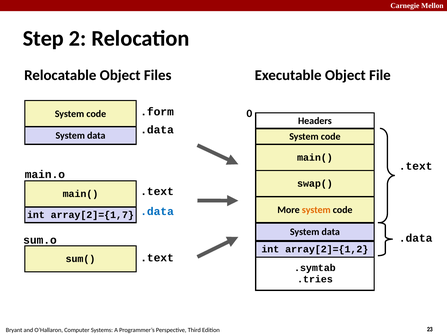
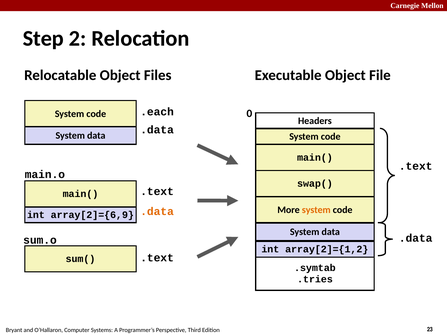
.form: .form -> .each
.data at (157, 212) colour: blue -> orange
array[2]={1,7: array[2]={1,7 -> array[2]={6,9
